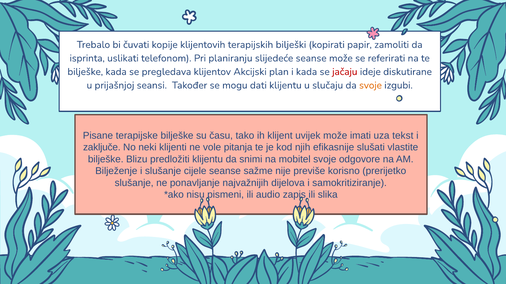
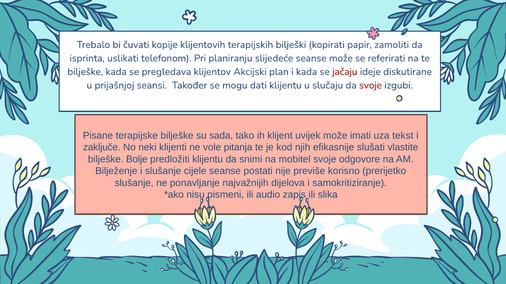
svoje at (370, 85) colour: orange -> red
času: času -> sada
Blizu: Blizu -> Bolje
sažme: sažme -> postati
